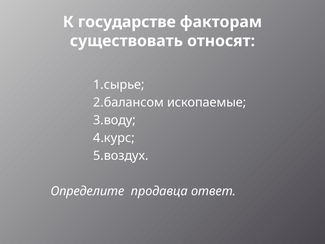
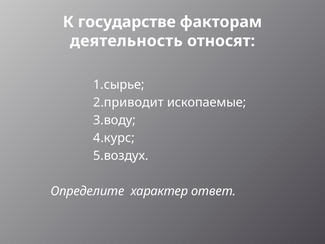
существовать: существовать -> деятельность
2.балансом: 2.балансом -> 2.приводит
продавца: продавца -> характер
